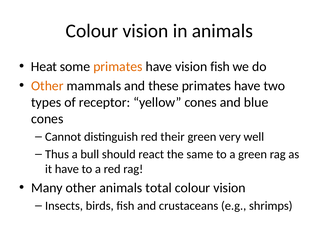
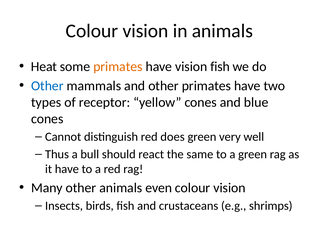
Other at (47, 86) colour: orange -> blue
and these: these -> other
their: their -> does
total: total -> even
